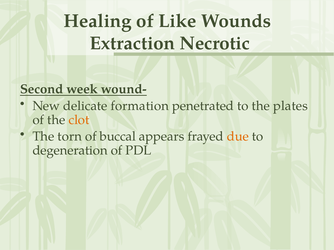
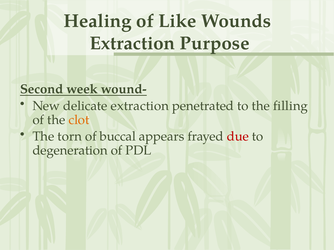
Necrotic: Necrotic -> Purpose
delicate formation: formation -> extraction
plates: plates -> filling
due colour: orange -> red
